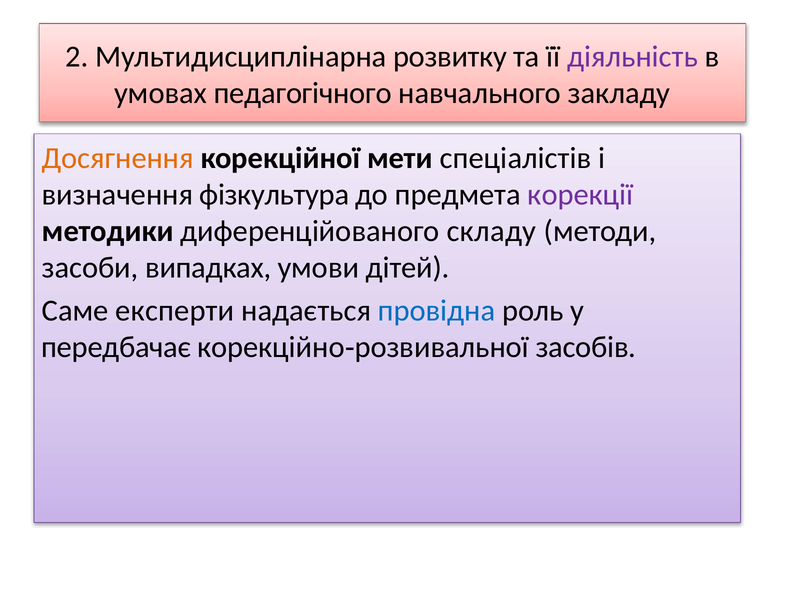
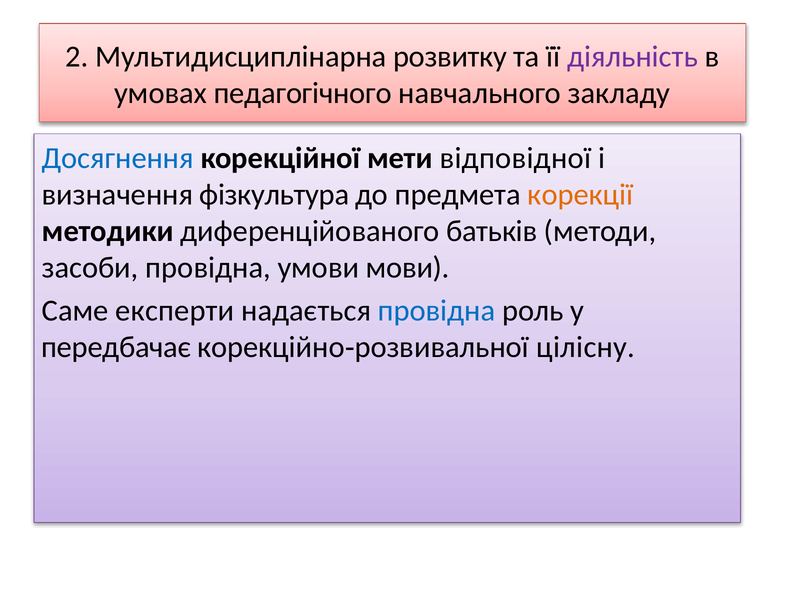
Досягнення colour: orange -> blue
спеціалістів: спеціалістів -> відповідної
корекції colour: purple -> orange
складу: складу -> батьків
засоби випадках: випадках -> провідна
дітей: дітей -> мови
засобів: засобів -> цілісну
